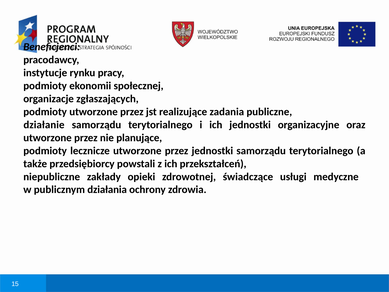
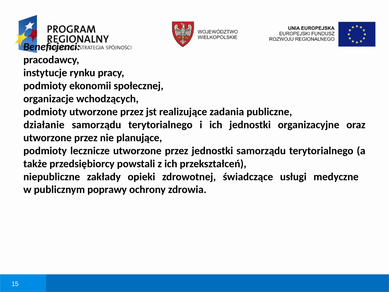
zgłaszających: zgłaszających -> wchodzących
działania: działania -> poprawy
